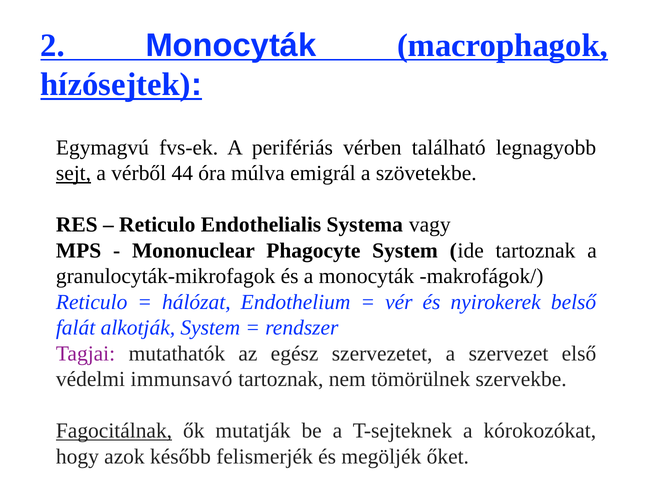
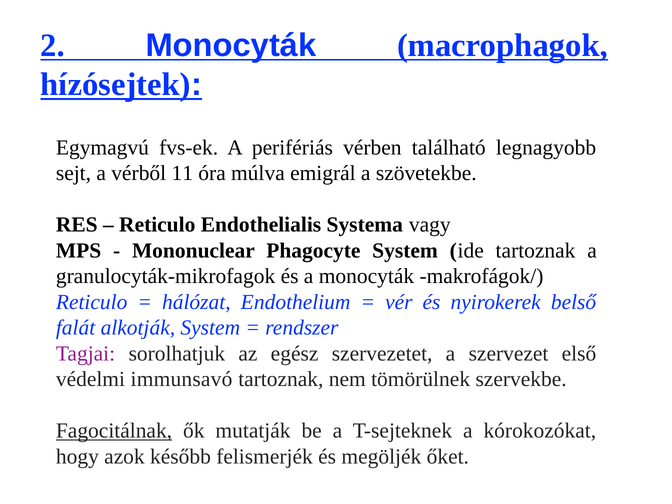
sejt underline: present -> none
44: 44 -> 11
mutathatók: mutathatók -> sorolhatjuk
